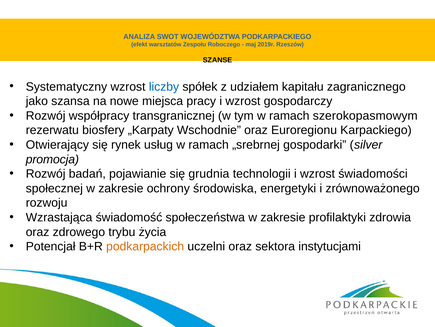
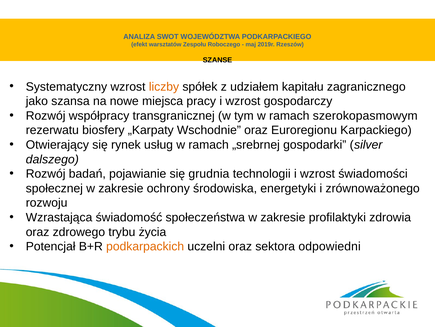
liczby colour: blue -> orange
promocja: promocja -> dalszego
instytucjami: instytucjami -> odpowiedni
